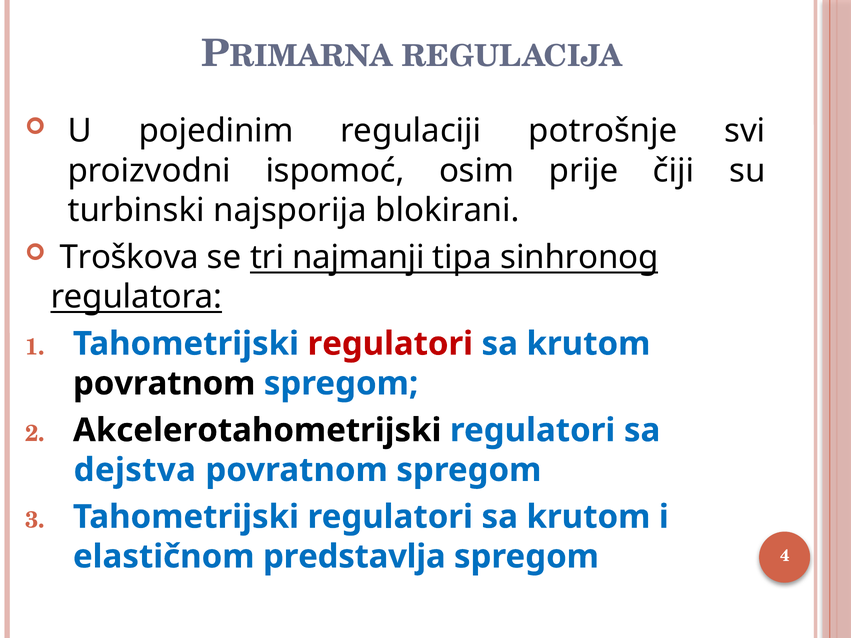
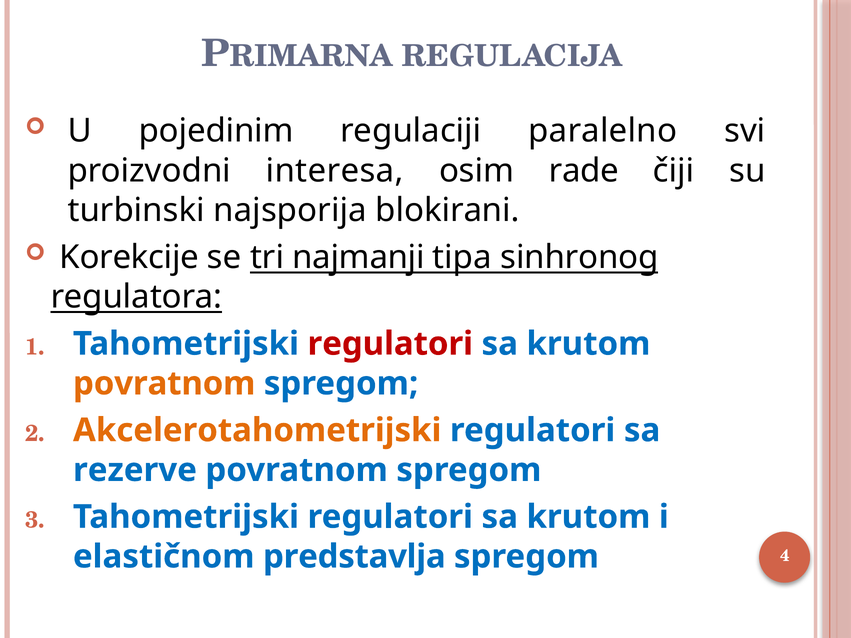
potrošnje: potrošnje -> paralelno
ispomoć: ispomoć -> interesa
prije: prije -> rade
Troškova: Troškova -> Korekcije
povratnom at (164, 384) colour: black -> orange
Akcelerotahometrijski colour: black -> orange
dejstva: dejstva -> rezerve
